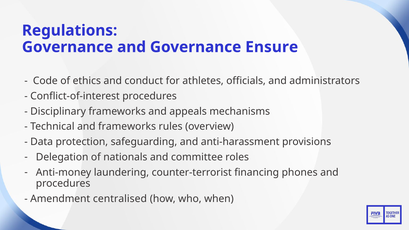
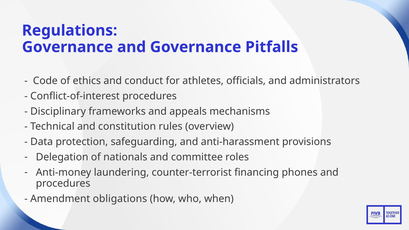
Ensure: Ensure -> Pitfalls
and frameworks: frameworks -> constitution
centralised: centralised -> obligations
